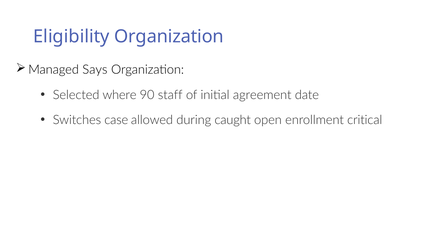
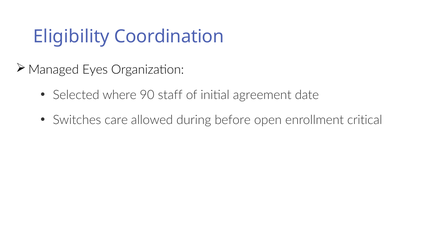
Eligibility Organization: Organization -> Coordination
Says: Says -> Eyes
case: case -> care
caught: caught -> before
